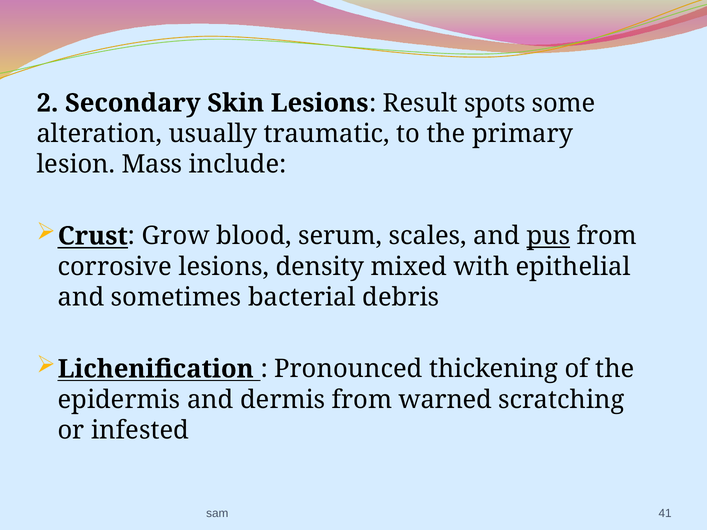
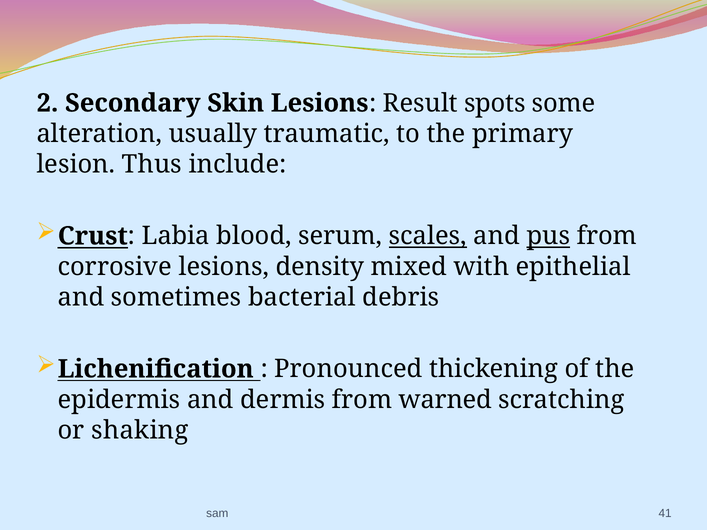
Mass: Mass -> Thus
Grow: Grow -> Labia
scales underline: none -> present
infested: infested -> shaking
